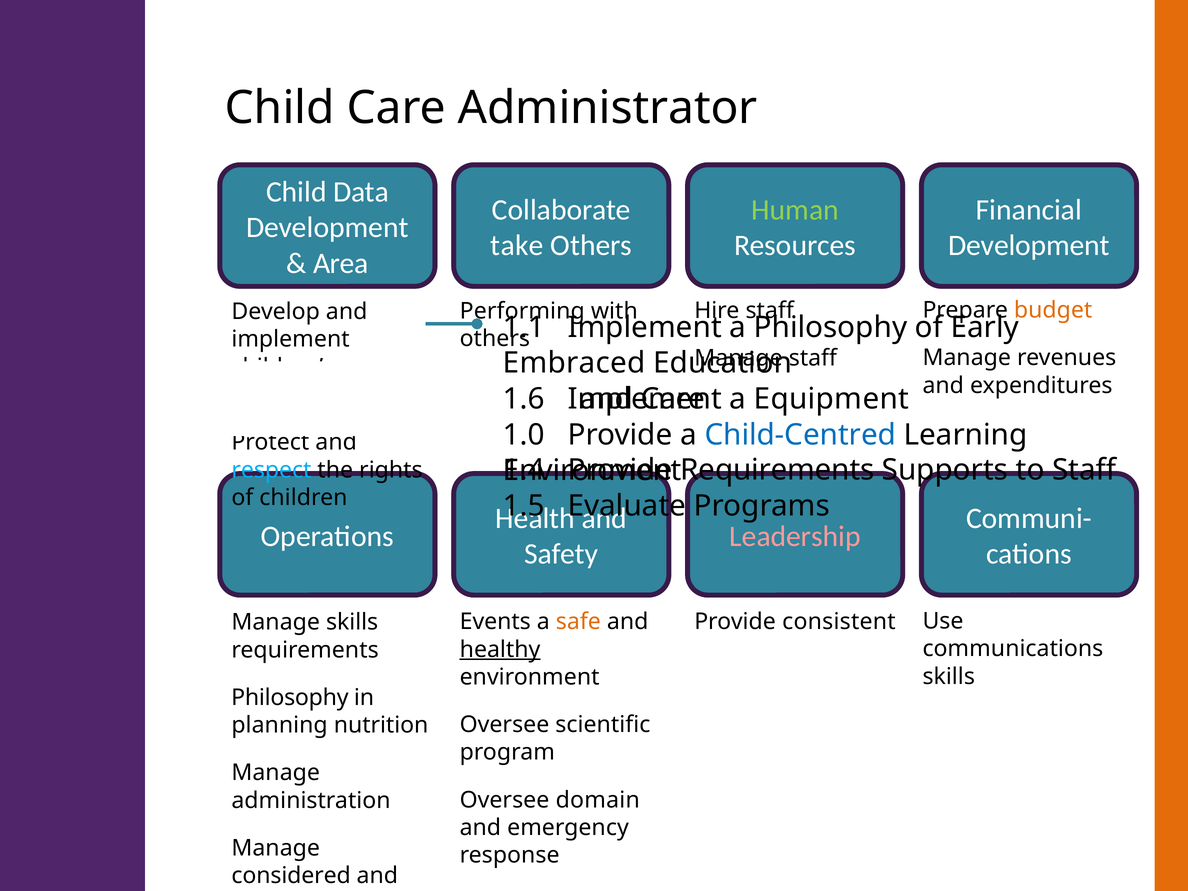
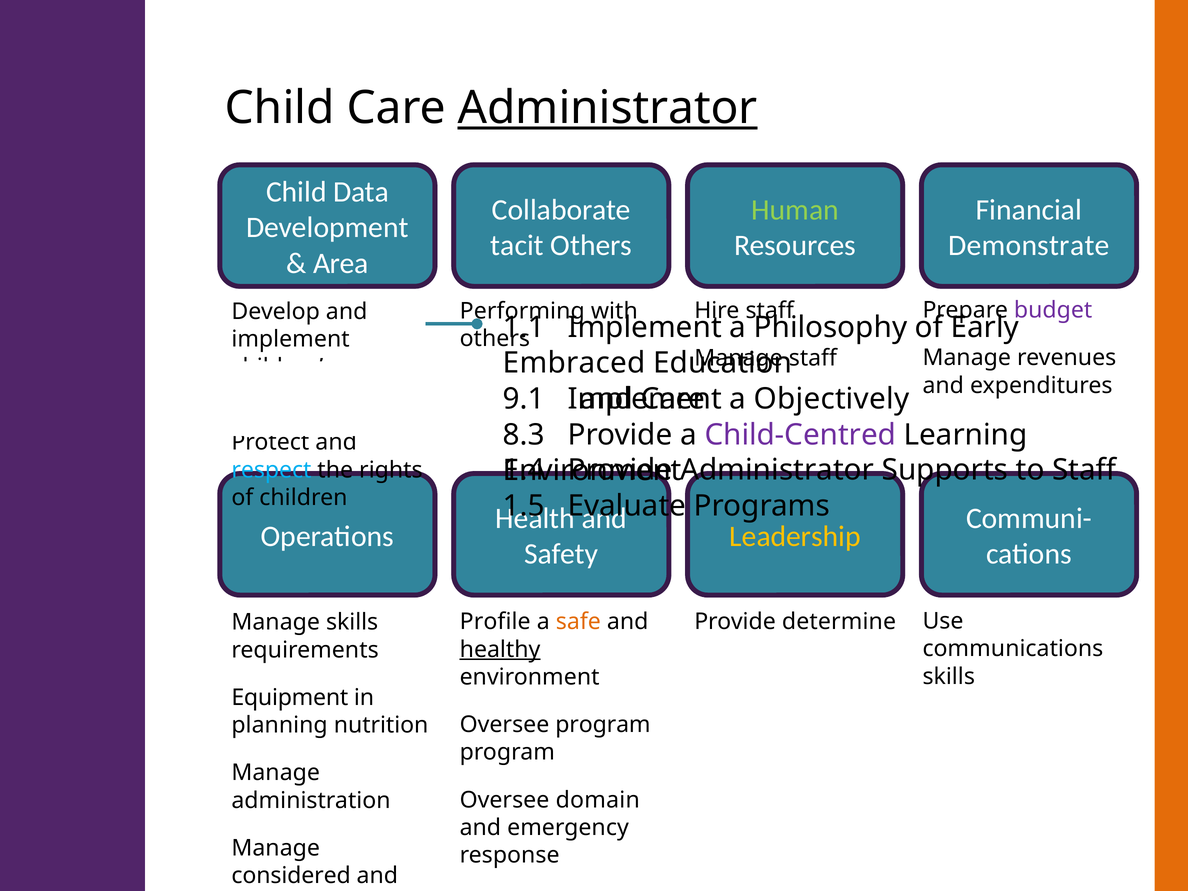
Administrator at (608, 108) underline: none -> present
take: take -> tacit
Development at (1029, 245): Development -> Demonstrate
budget colour: orange -> purple
1.6: 1.6 -> 9.1
Equipment: Equipment -> Objectively
1.0: 1.0 -> 8.3
Child-Centred colour: blue -> purple
Requirements at (777, 470): Requirements -> Administrator
Leadership colour: pink -> yellow
consistent: consistent -> determine
Events: Events -> Profile
Philosophy at (290, 697): Philosophy -> Equipment
Oversee scientific: scientific -> program
